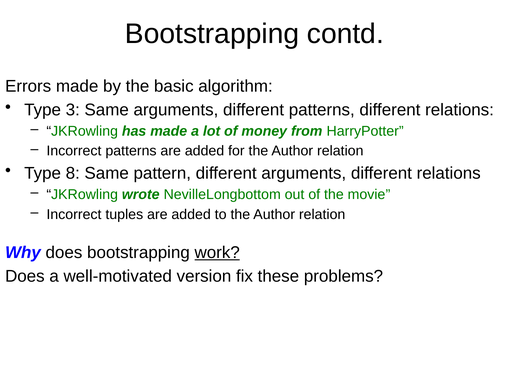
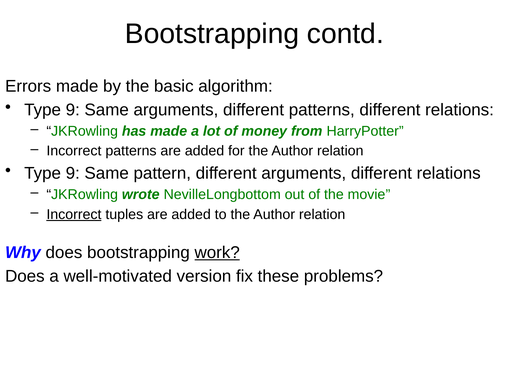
3 at (73, 110): 3 -> 9
8 at (73, 173): 8 -> 9
Incorrect at (74, 214) underline: none -> present
